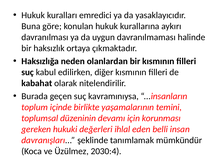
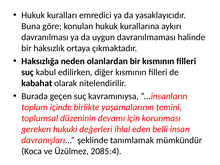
2030:4: 2030:4 -> 2085:4
